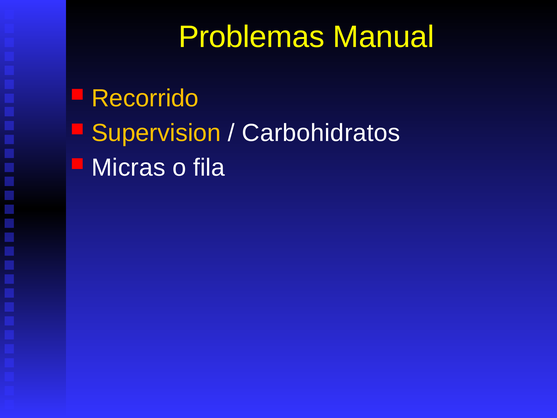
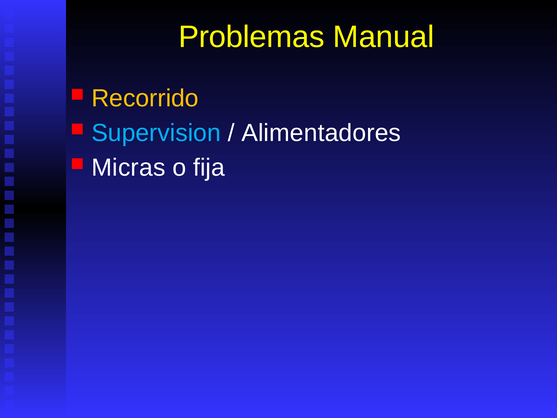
Supervision colour: yellow -> light blue
Carbohidratos: Carbohidratos -> Alimentadores
fila: fila -> fija
